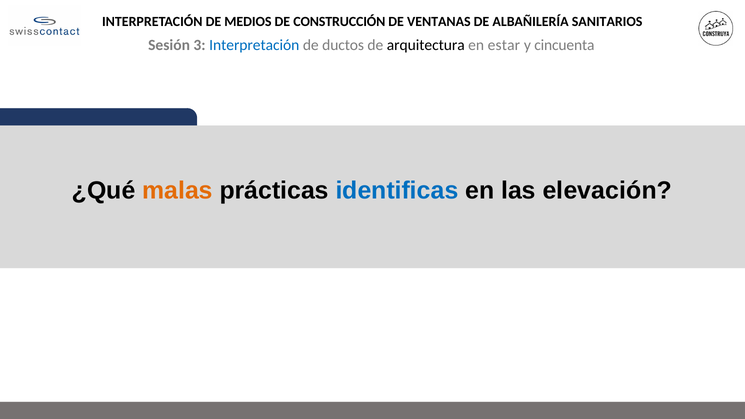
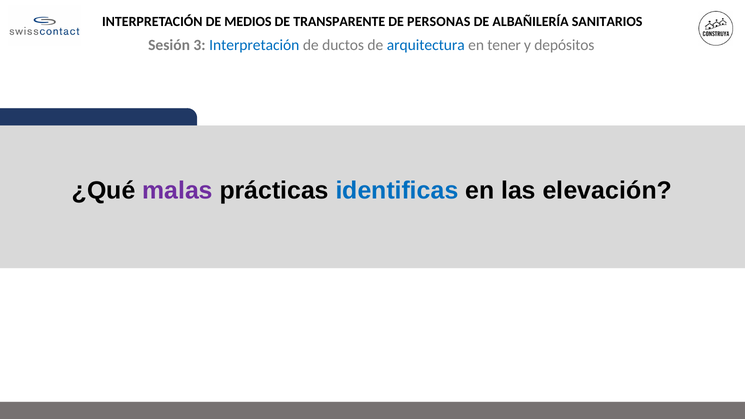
CONSTRUCCIÓN: CONSTRUCCIÓN -> TRANSPARENTE
VENTANAS: VENTANAS -> PERSONAS
arquitectura colour: black -> blue
estar: estar -> tener
cincuenta: cincuenta -> depósitos
malas colour: orange -> purple
